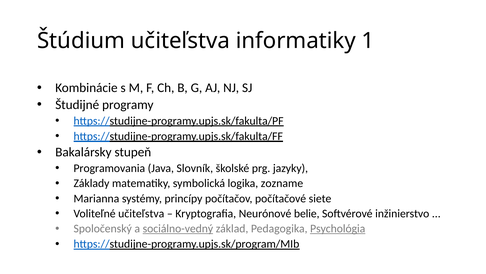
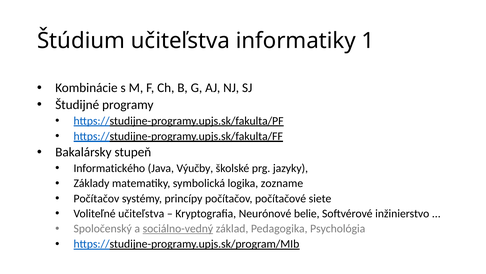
Programovania: Programovania -> Informatického
Slovník: Slovník -> Výučby
Marianna at (96, 198): Marianna -> Počítačov
Psychológia underline: present -> none
